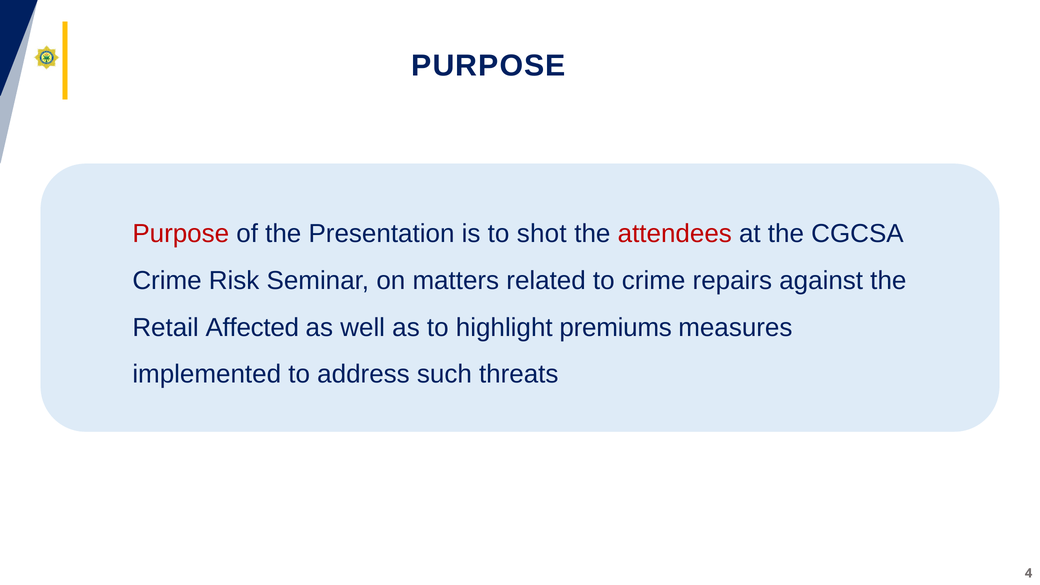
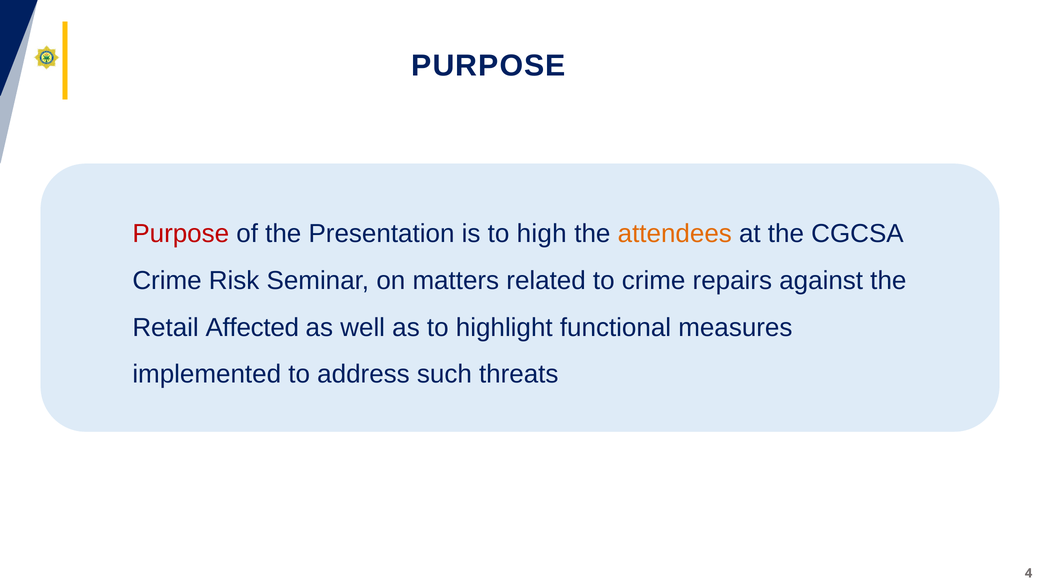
shot: shot -> high
attendees colour: red -> orange
premiums: premiums -> functional
